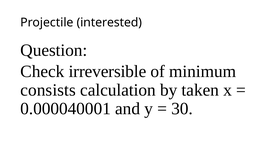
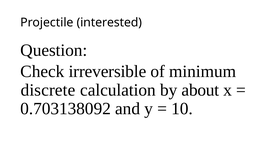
consists: consists -> discrete
taken: taken -> about
0.000040001: 0.000040001 -> 0.703138092
30: 30 -> 10
